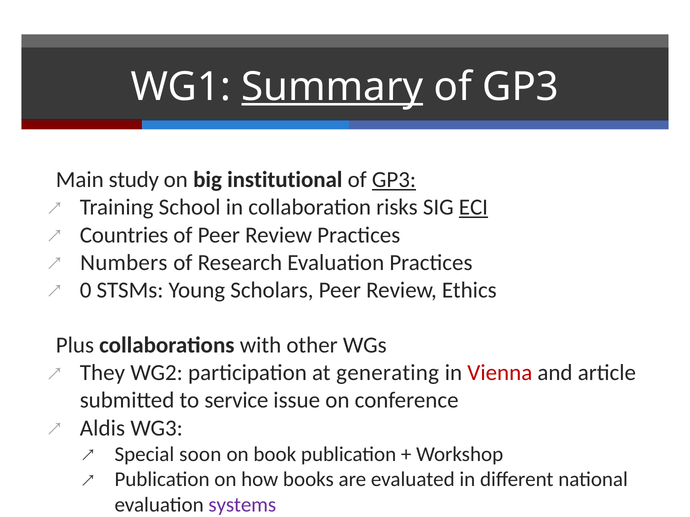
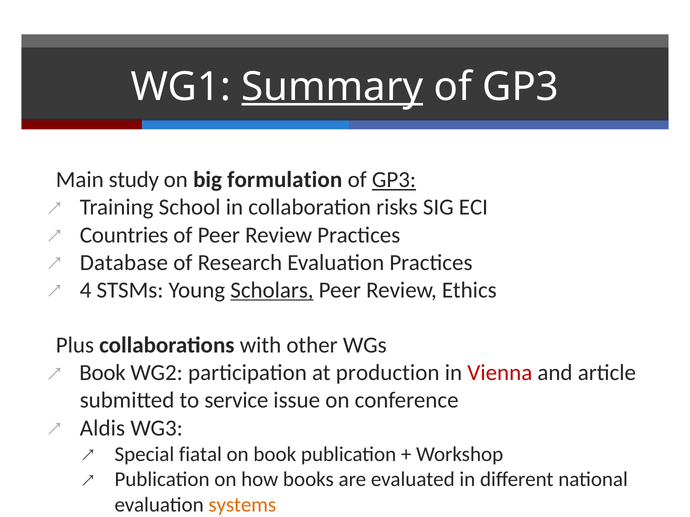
institutional: institutional -> formulation
ECI underline: present -> none
Numbers: Numbers -> Database
0: 0 -> 4
Scholars underline: none -> present
They at (102, 373): They -> Book
generating: generating -> production
soon: soon -> fiatal
systems colour: purple -> orange
